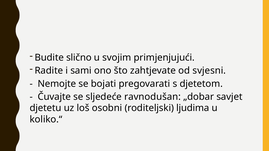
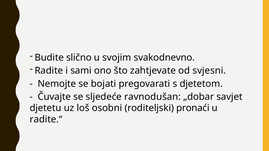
primjenjujući: primjenjujući -> svakodnevno
ljudima: ljudima -> pronaći
koliko.“: koliko.“ -> radite.“
